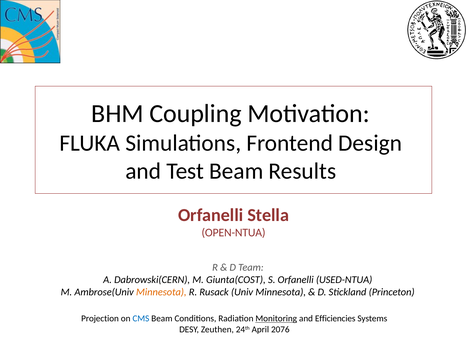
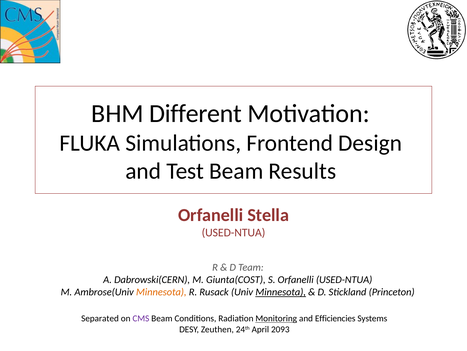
Coupling: Coupling -> Different
OPEN-NTUA at (234, 232): OPEN-NTUA -> USED-NTUA
Minnesota at (281, 292) underline: none -> present
Projection: Projection -> Separated
CMS colour: blue -> purple
2076: 2076 -> 2093
